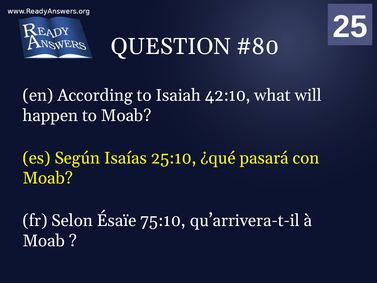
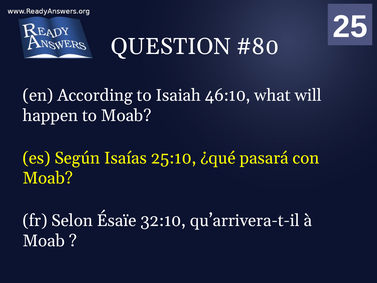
42:10: 42:10 -> 46:10
75:10: 75:10 -> 32:10
